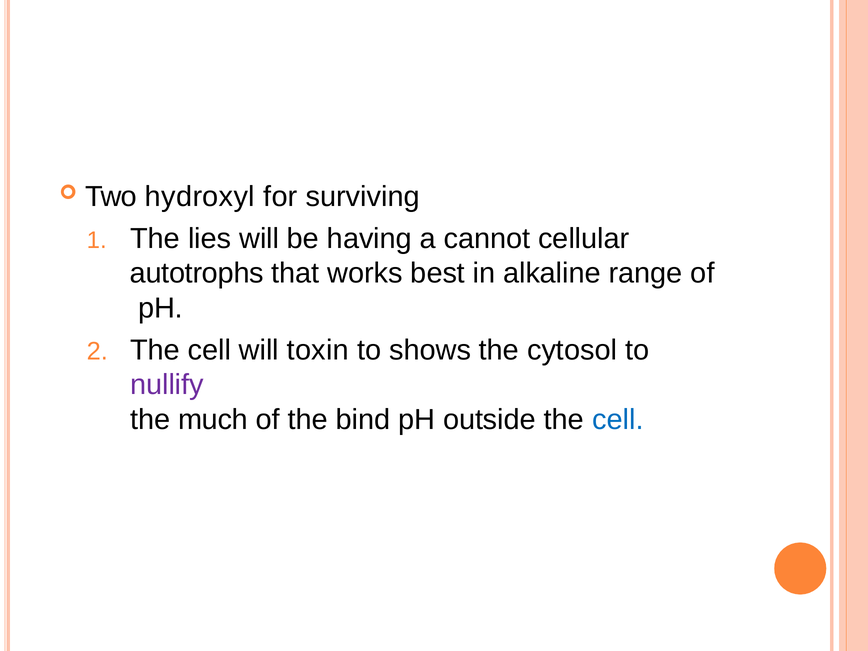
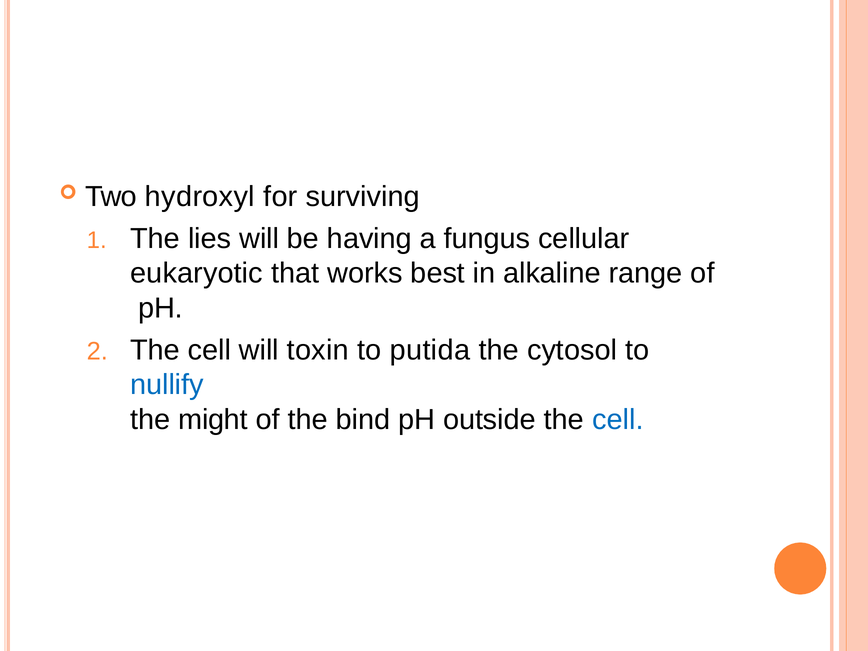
cannot: cannot -> fungus
autotrophs: autotrophs -> eukaryotic
shows: shows -> putida
nullify colour: purple -> blue
much: much -> might
